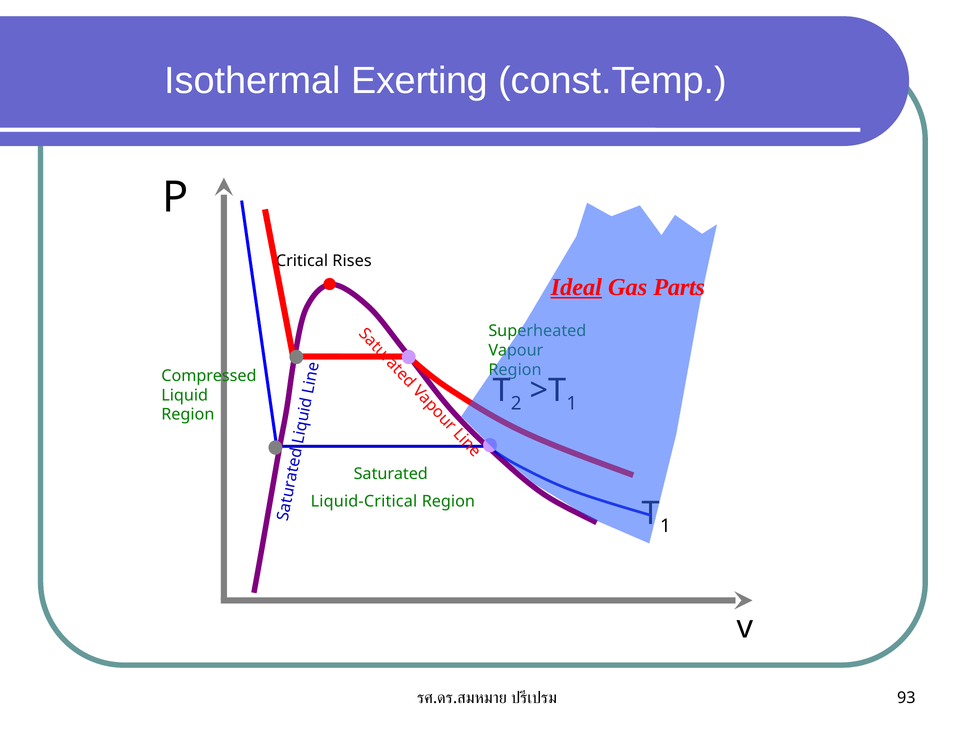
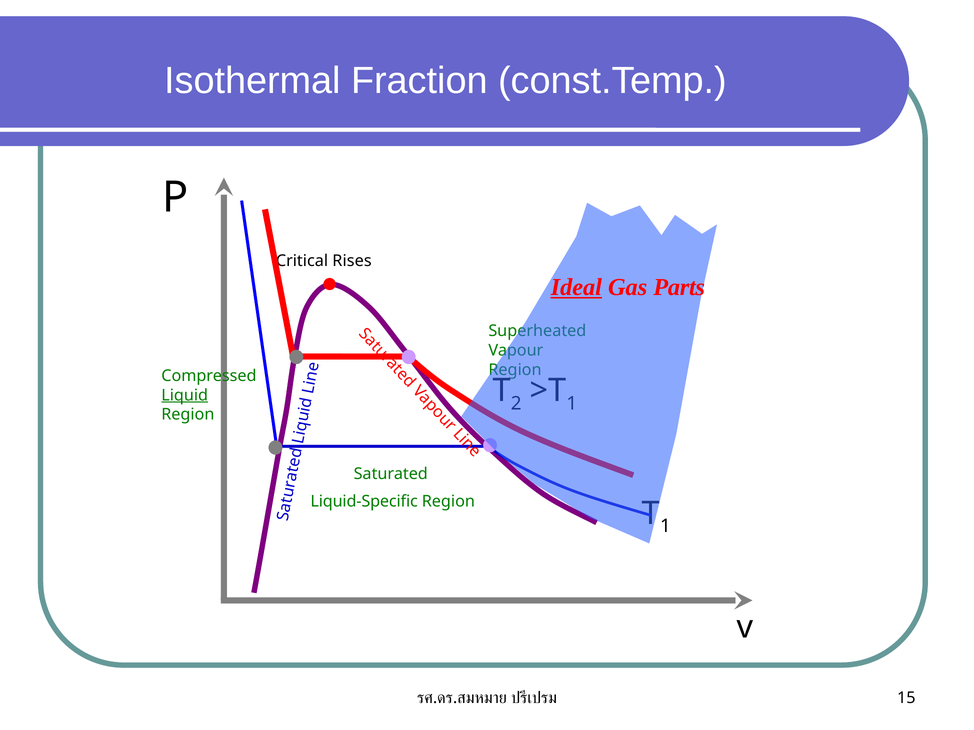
Exerting: Exerting -> Fraction
Liquid underline: none -> present
Liquid-Critical: Liquid-Critical -> Liquid-Specific
93: 93 -> 15
